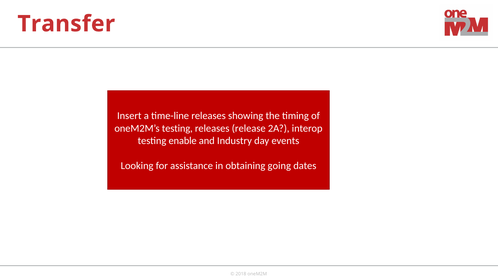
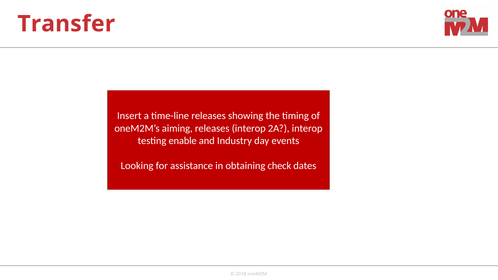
oneM2M’s testing: testing -> aiming
releases release: release -> interop
going: going -> check
